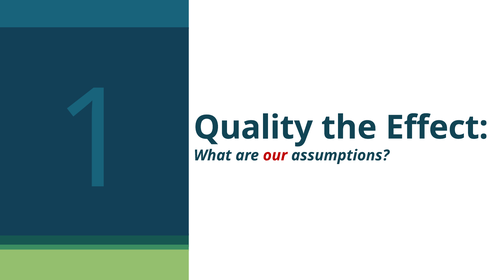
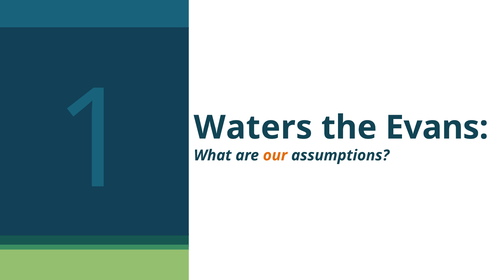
Quality: Quality -> Waters
Effect: Effect -> Evans
our colour: red -> orange
